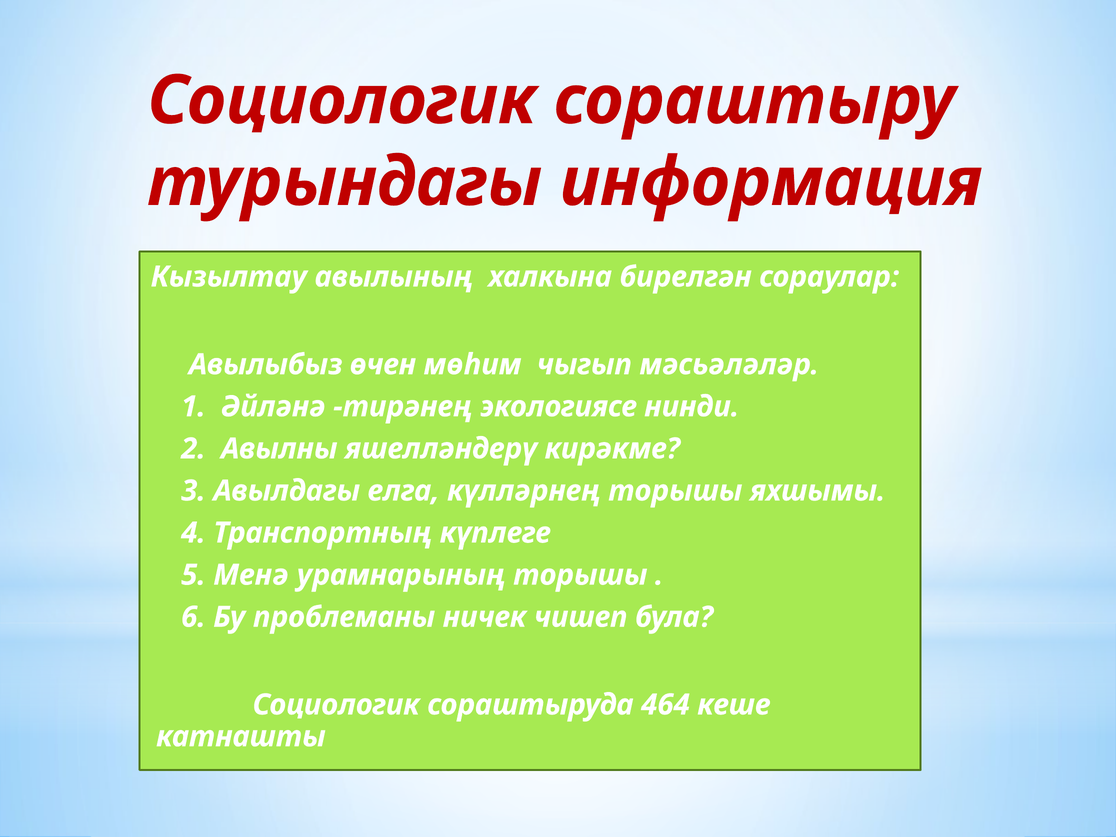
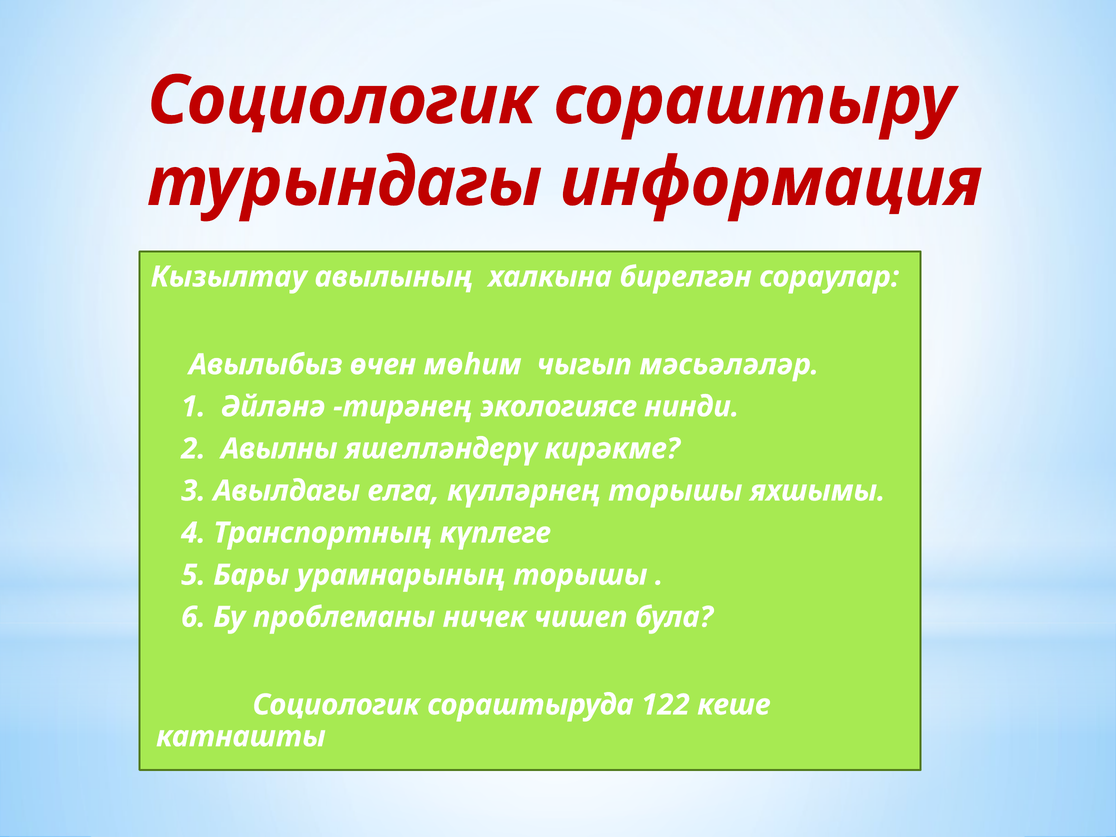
Менә: Менә -> Бары
464: 464 -> 122
